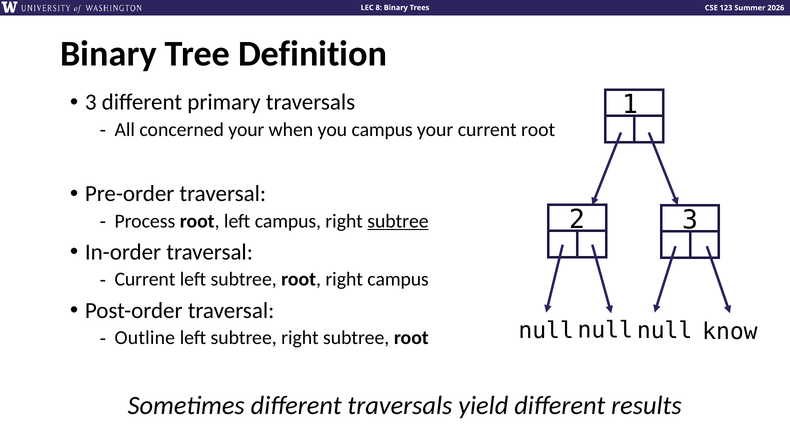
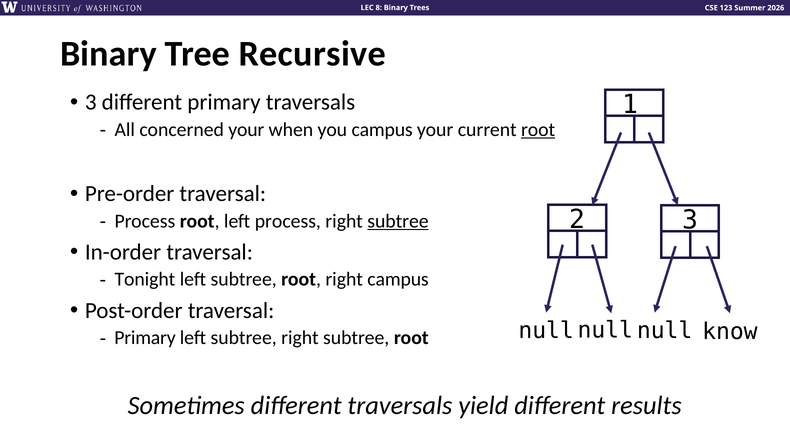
Definition: Definition -> Recursive
root at (538, 130) underline: none -> present
left campus: campus -> process
Current at (145, 280): Current -> Tonight
Outline at (145, 338): Outline -> Primary
